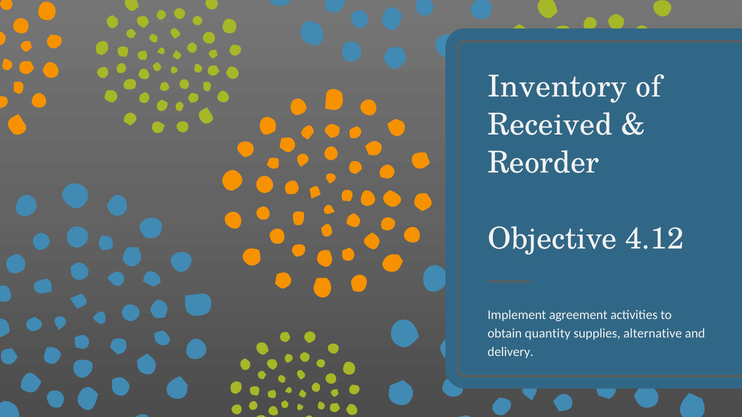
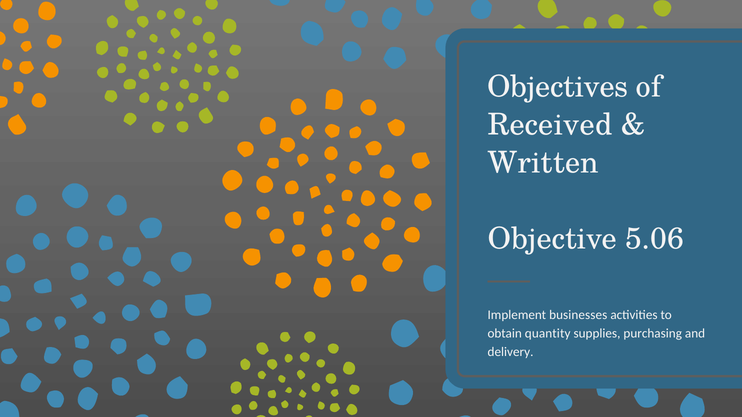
Inventory: Inventory -> Objectives
Reorder: Reorder -> Written
4.12: 4.12 -> 5.06
agreement: agreement -> businesses
alternative: alternative -> purchasing
